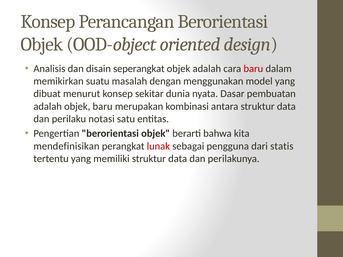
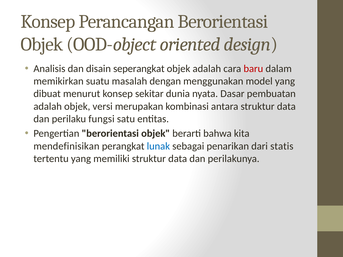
objek baru: baru -> versi
notasi: notasi -> fungsi
lunak colour: red -> blue
pengguna: pengguna -> penarikan
